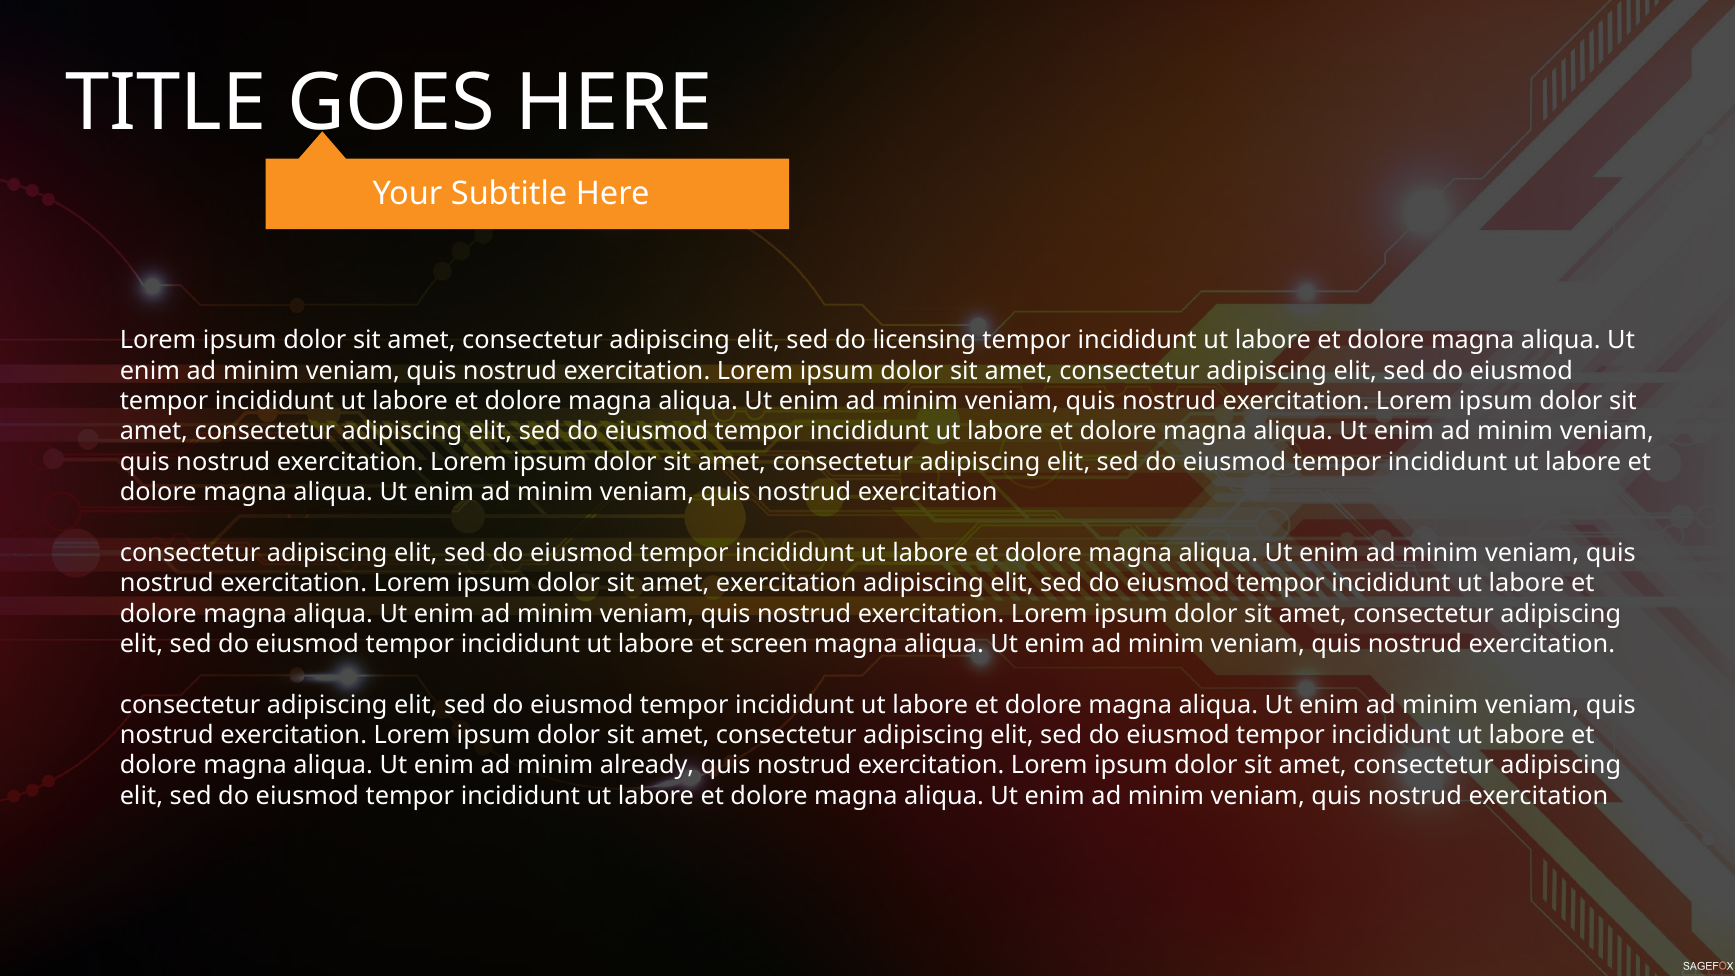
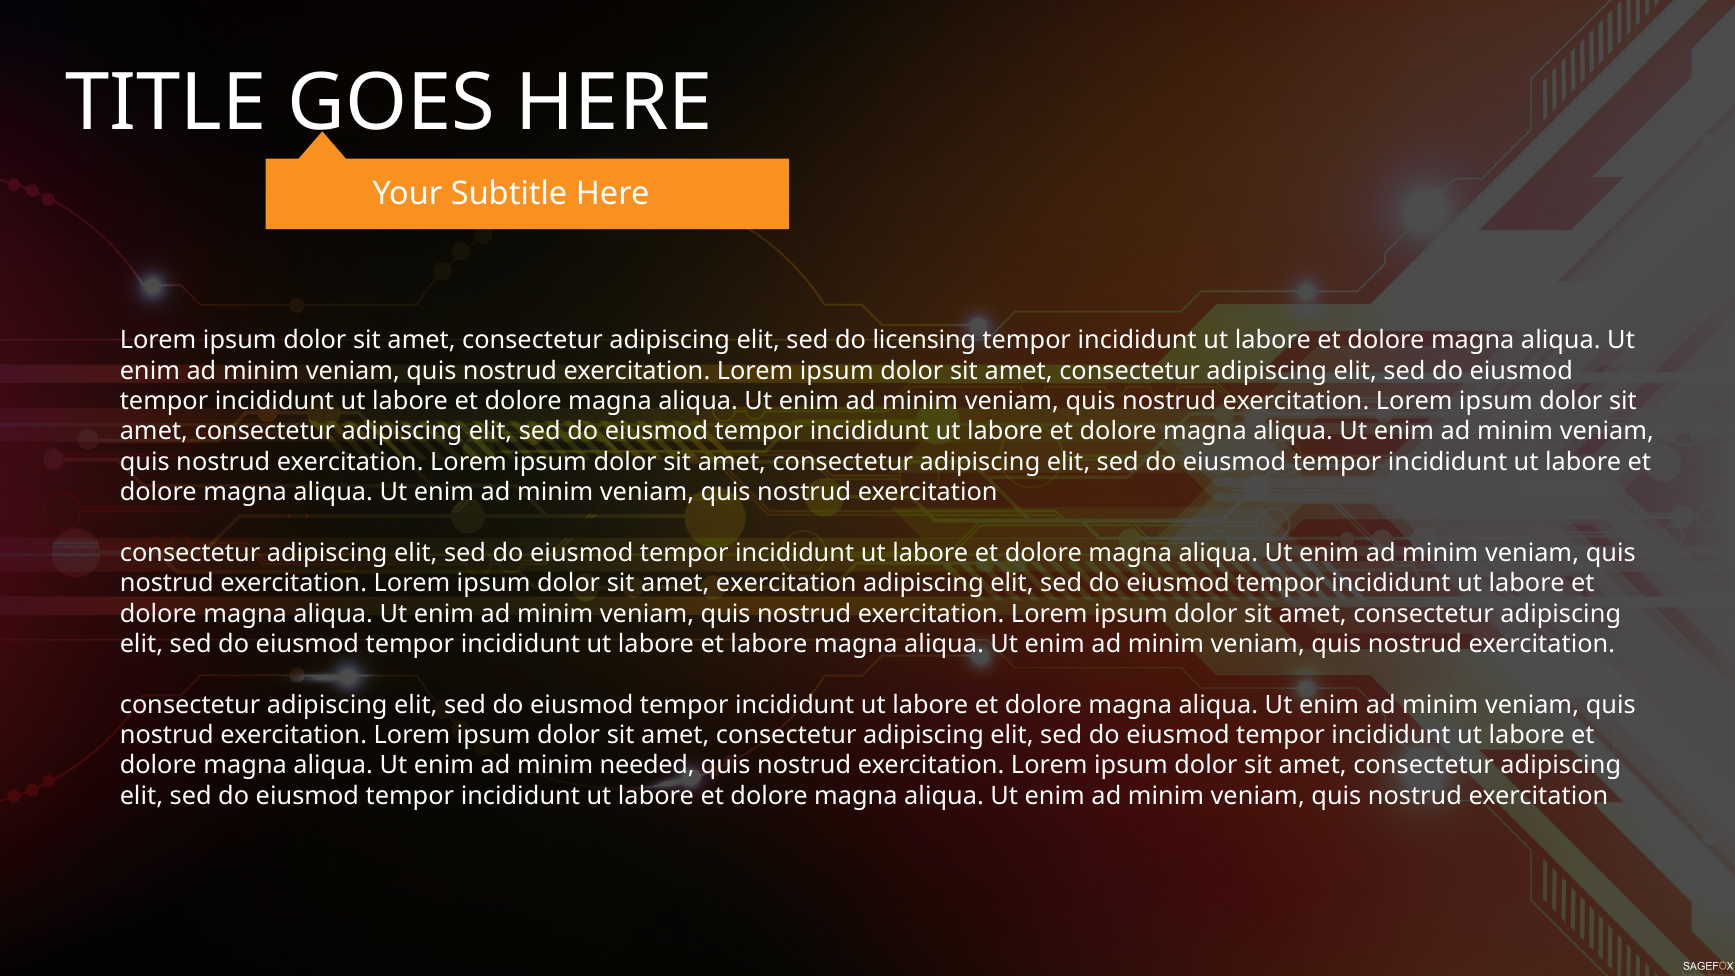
et screen: screen -> labore
already: already -> needed
